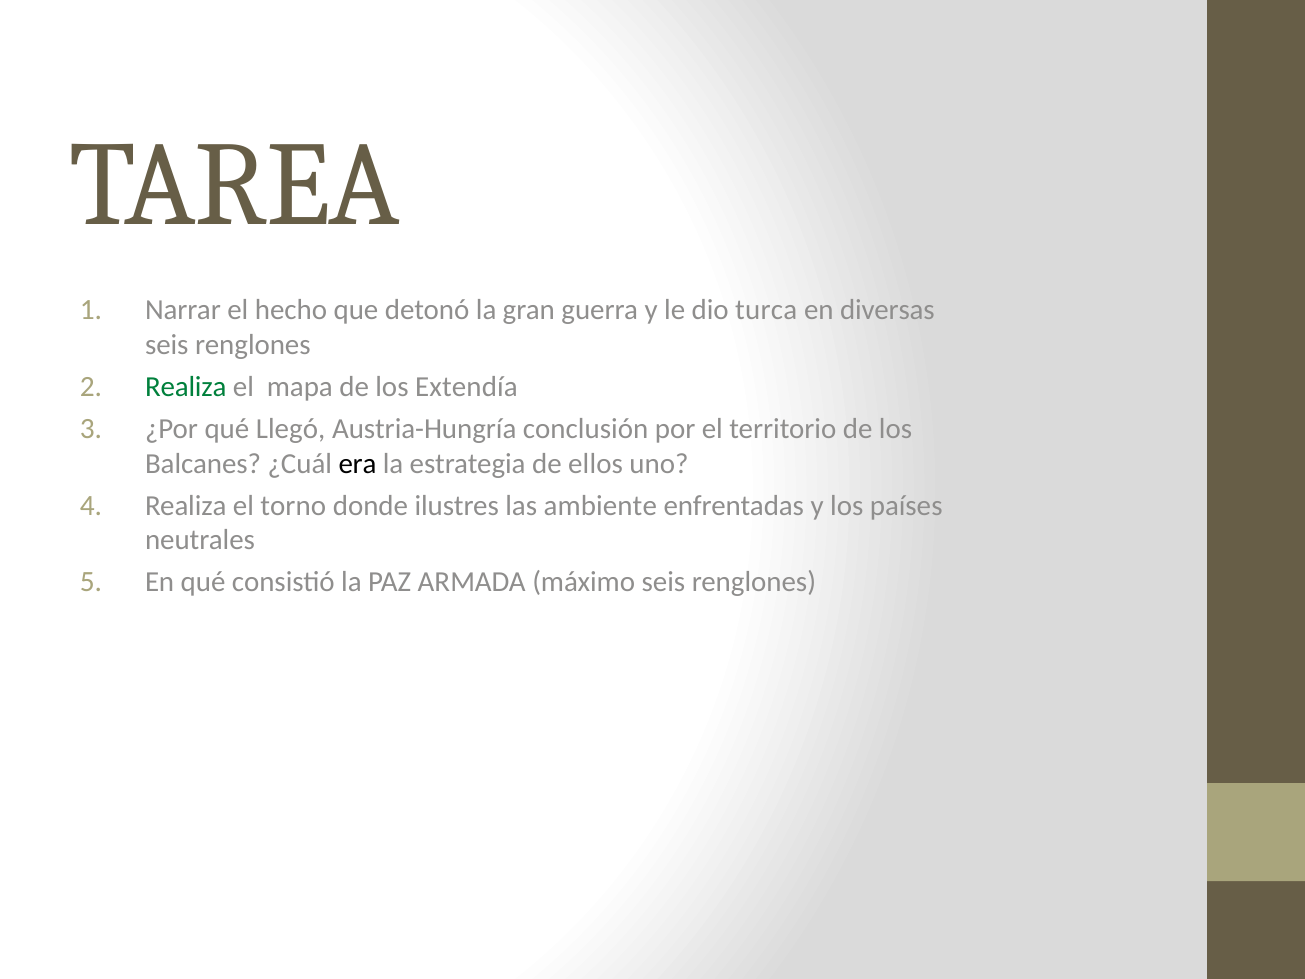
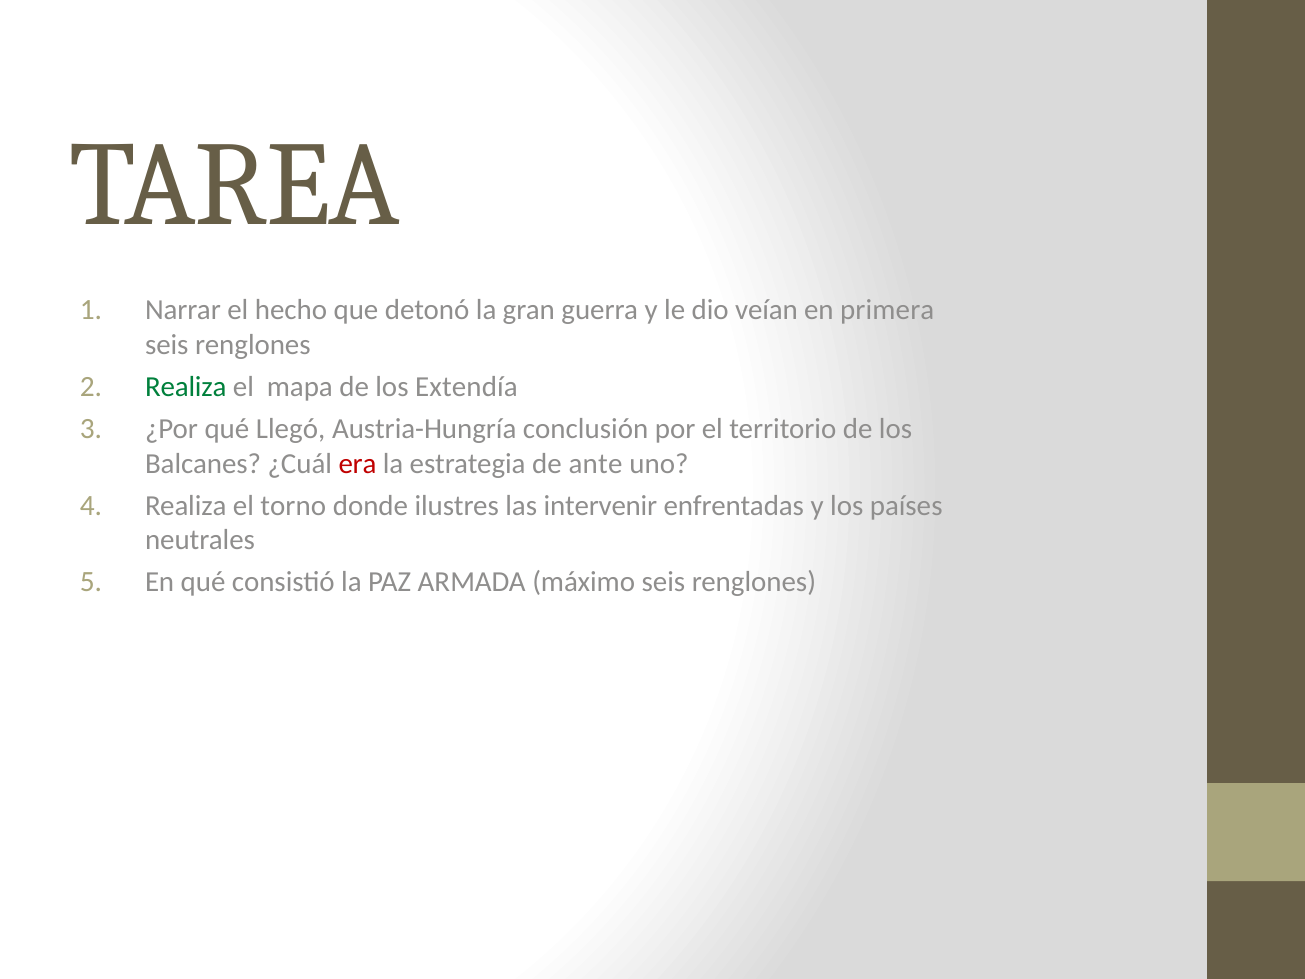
turca: turca -> veían
diversas: diversas -> primera
era colour: black -> red
ellos: ellos -> ante
ambiente: ambiente -> intervenir
